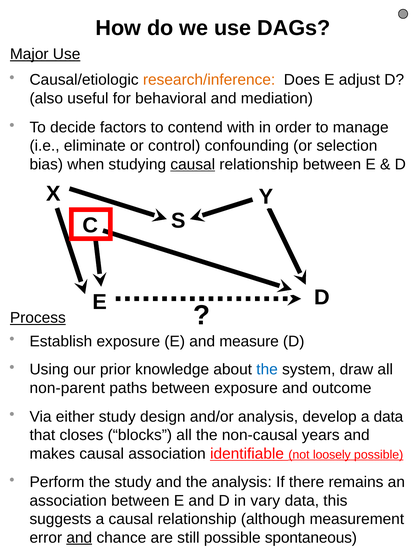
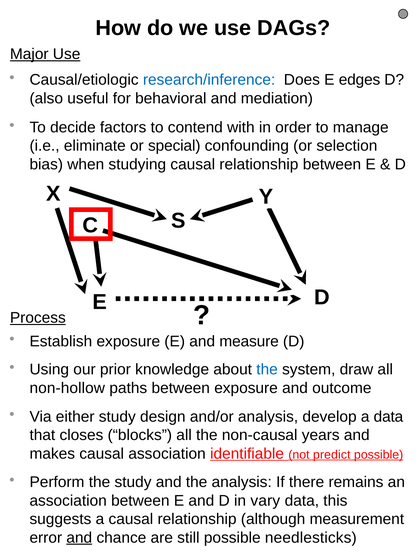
research/inference colour: orange -> blue
adjust: adjust -> edges
control: control -> special
causal at (193, 165) underline: present -> none
non-parent: non-parent -> non-hollow
loosely: loosely -> predict
spontaneous: spontaneous -> needlesticks
